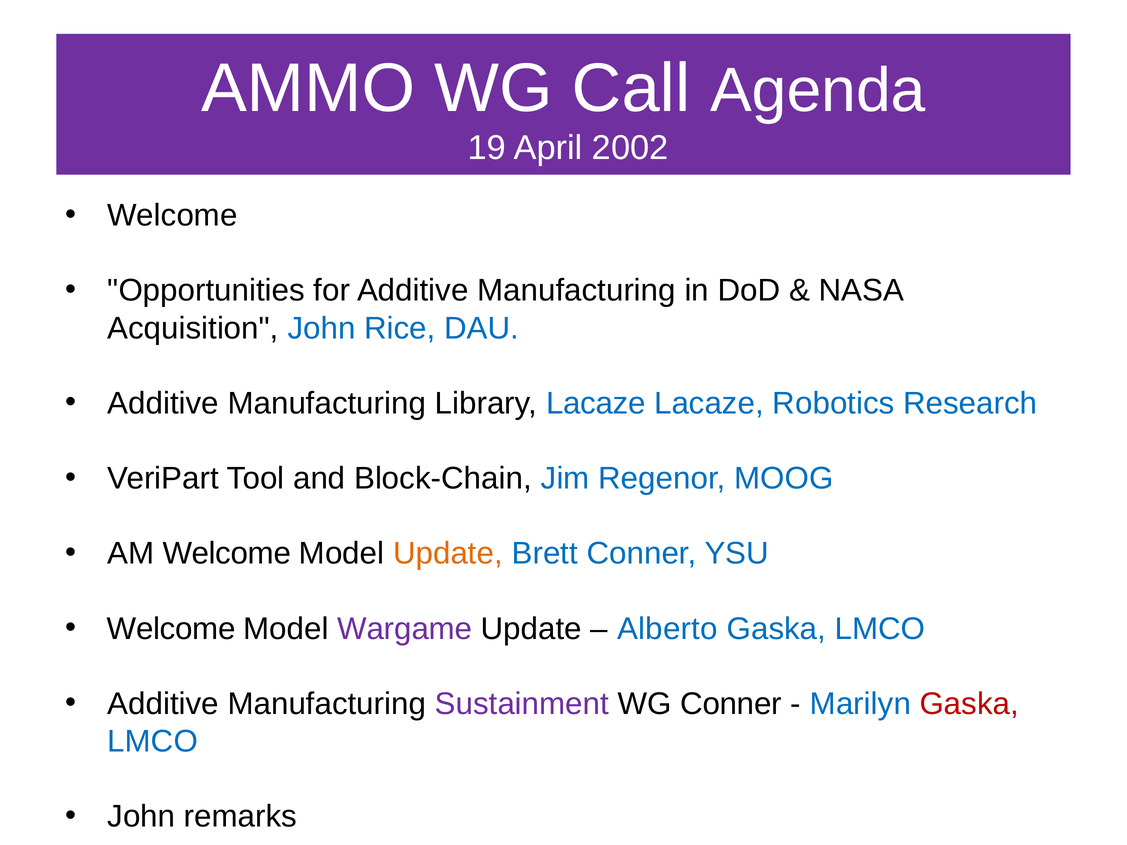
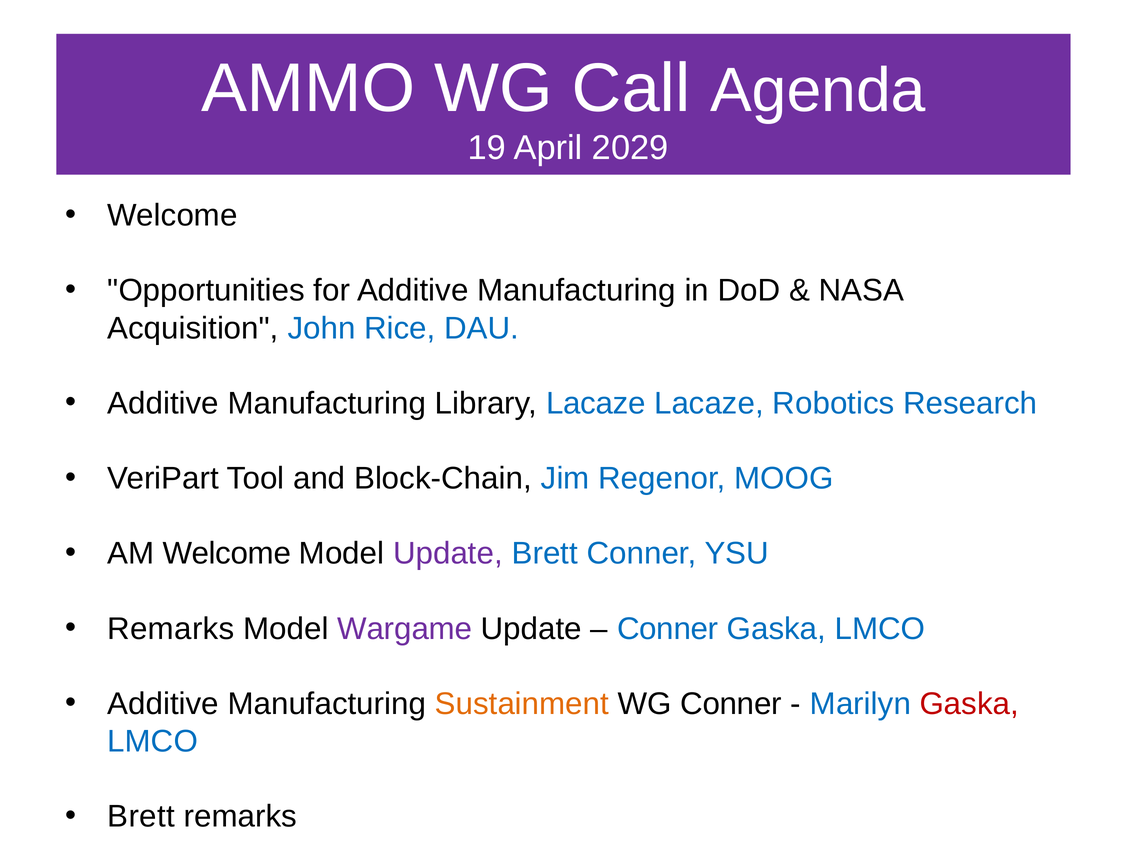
2002: 2002 -> 2029
Update at (448, 554) colour: orange -> purple
Welcome at (171, 629): Welcome -> Remarks
Alberto at (667, 629): Alberto -> Conner
Sustainment colour: purple -> orange
John at (141, 817): John -> Brett
